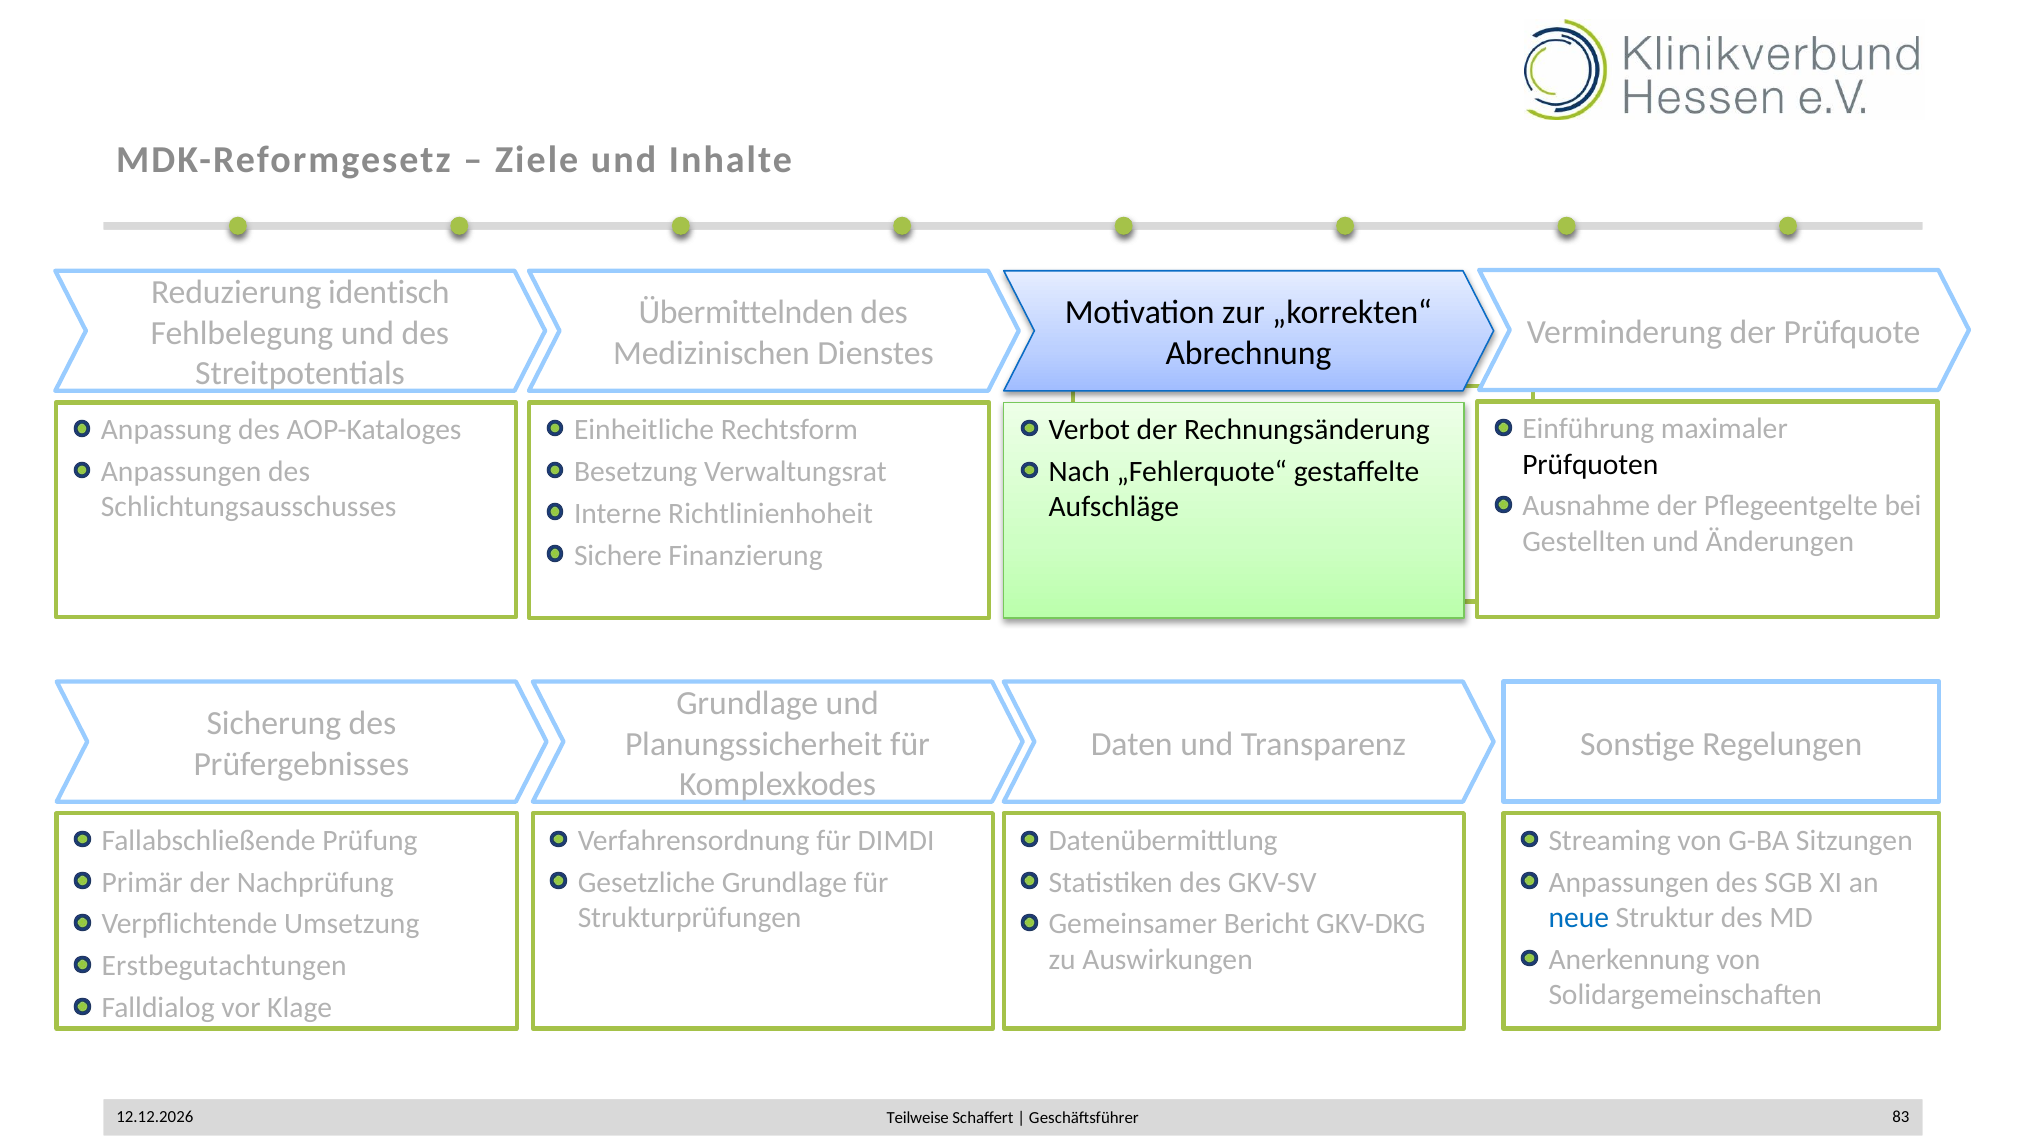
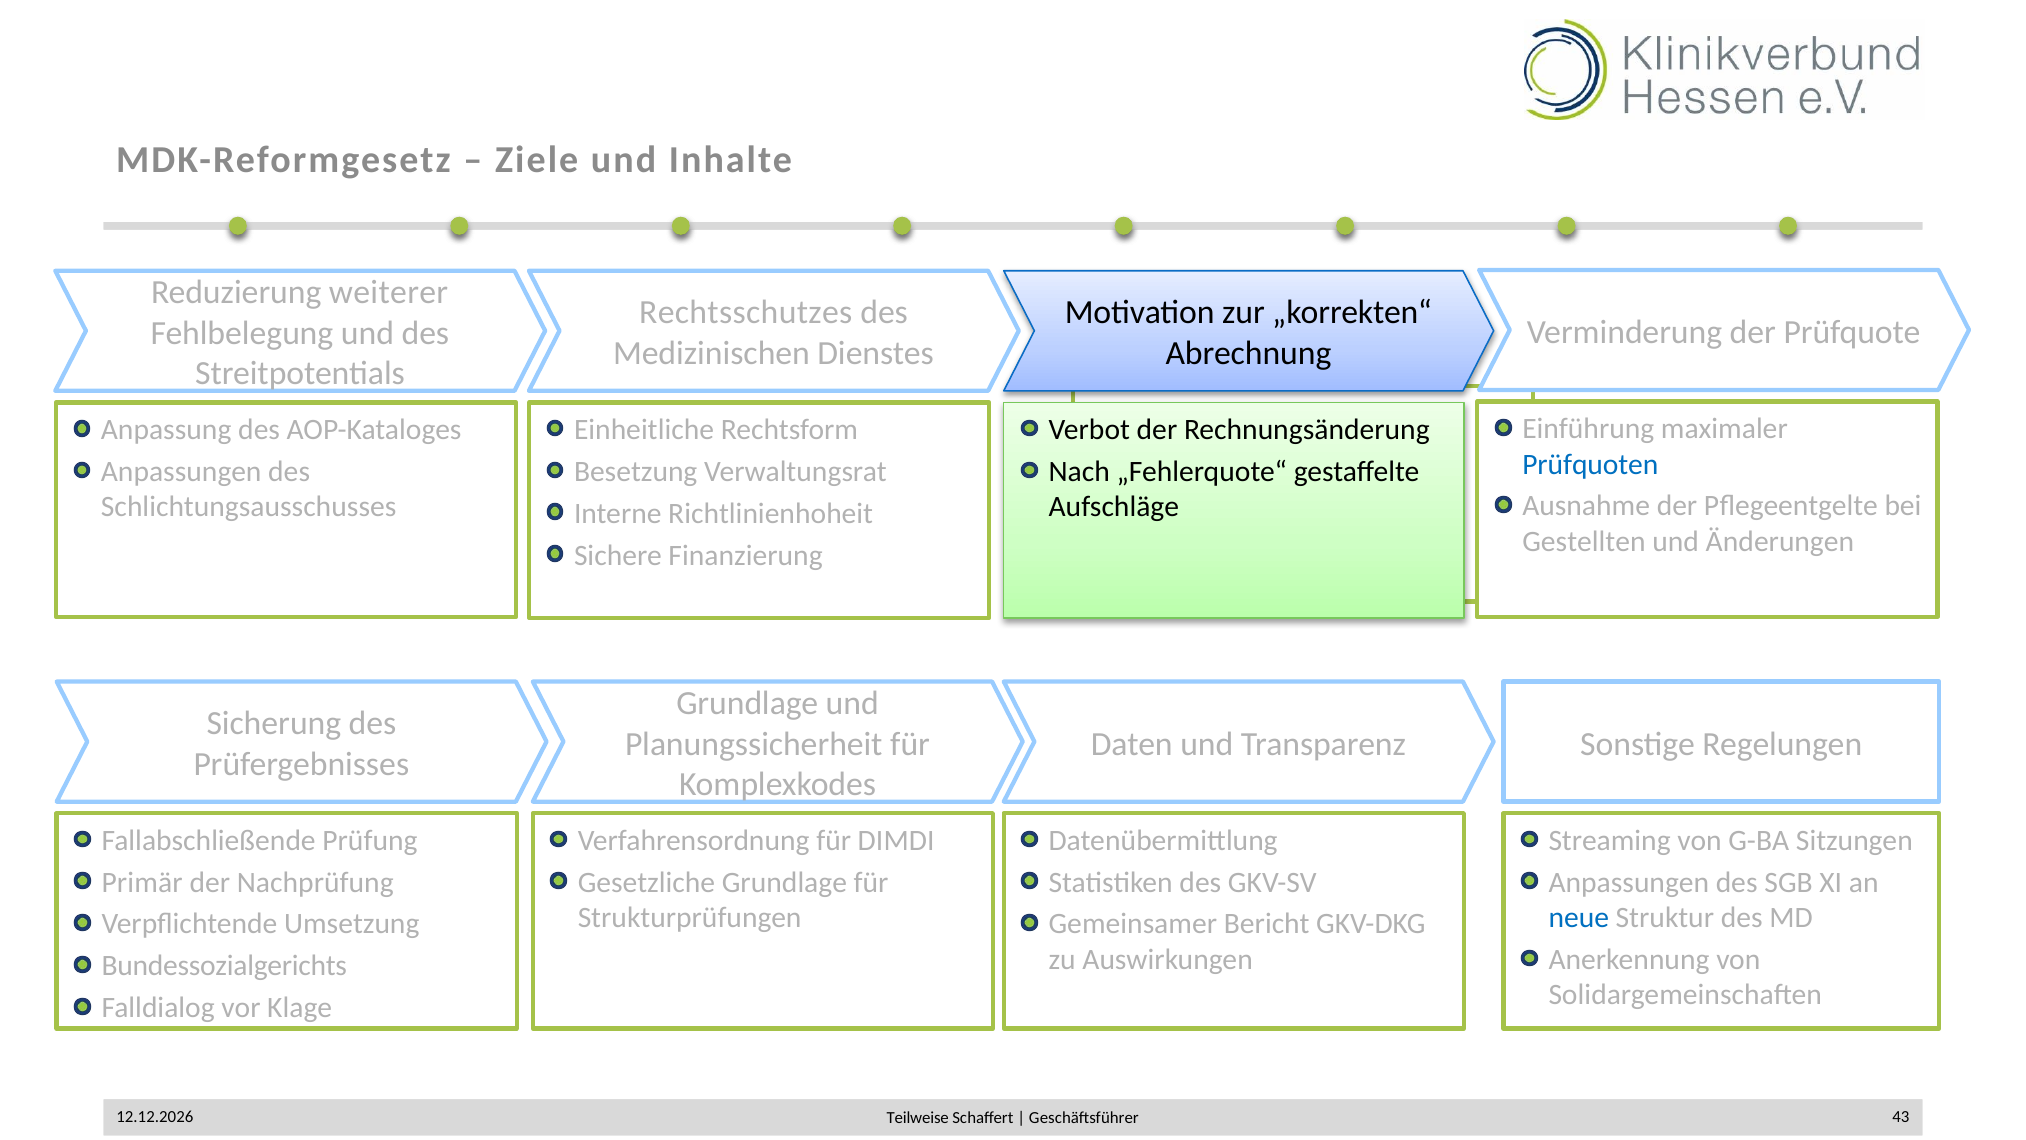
identisch: identisch -> weiterer
Übermittelnden: Übermittelnden -> Rechtsschutzes
Prüfquoten colour: black -> blue
Erstbegutachtungen: Erstbegutachtungen -> Bundessozialgerichts
83: 83 -> 43
